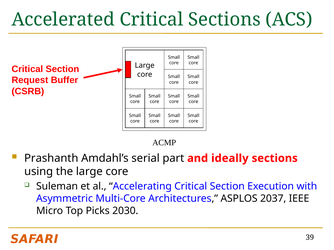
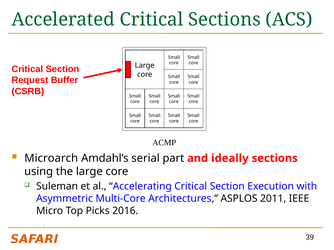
Prashanth: Prashanth -> Microarch
2037: 2037 -> 2011
2030: 2030 -> 2016
